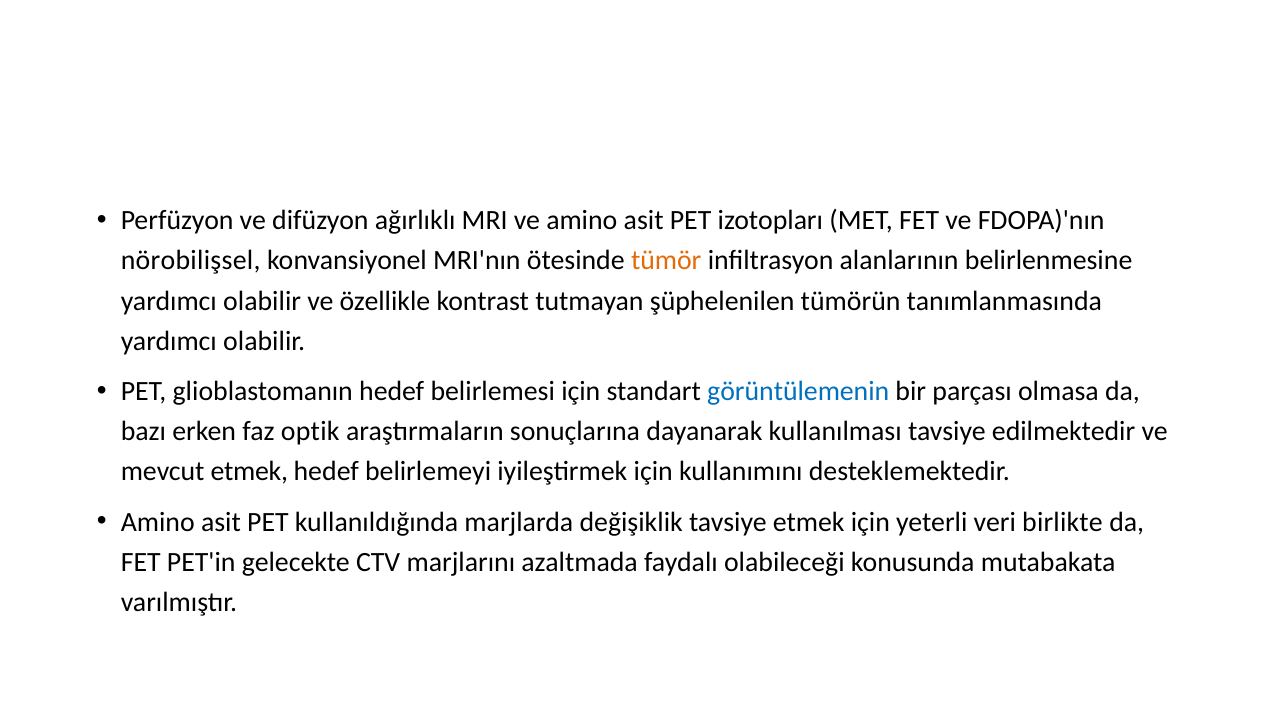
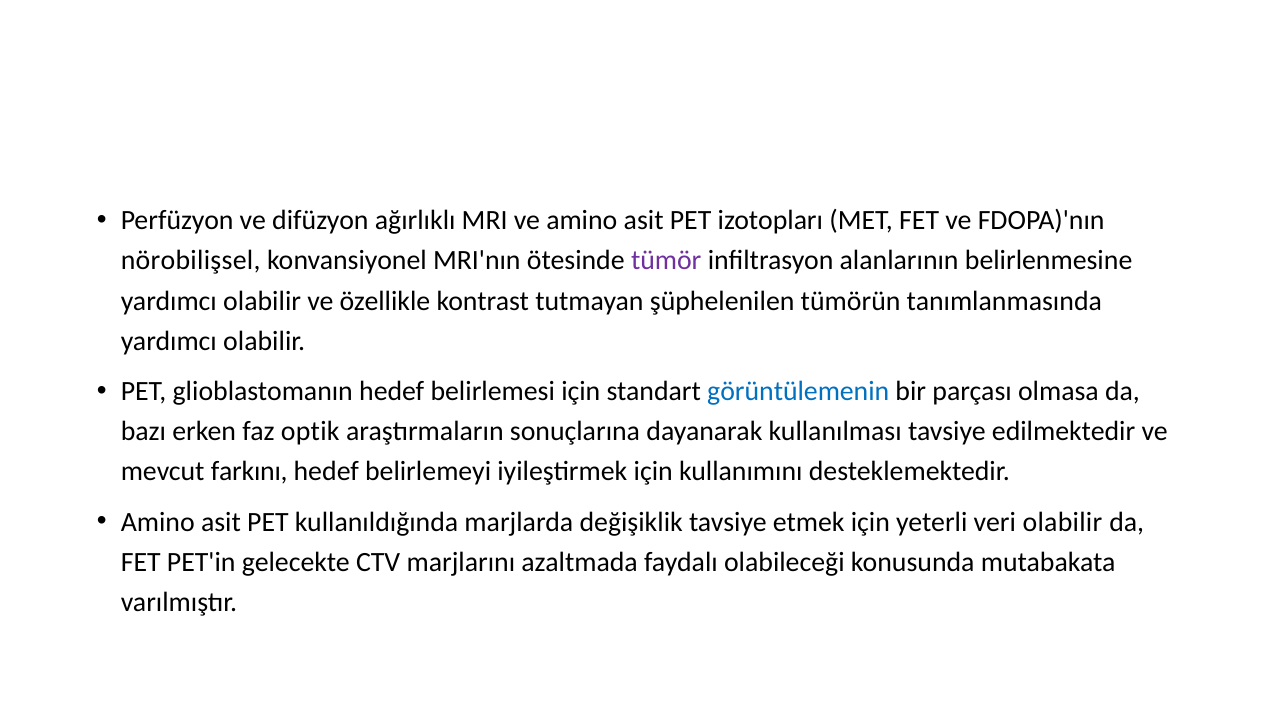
tümör colour: orange -> purple
mevcut etmek: etmek -> farkını
veri birlikte: birlikte -> olabilir
